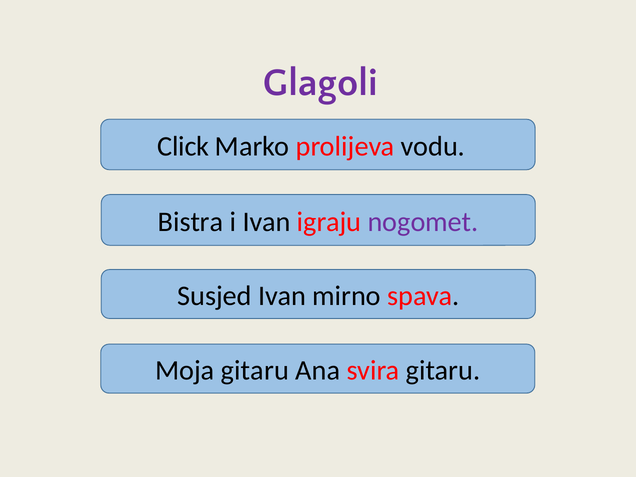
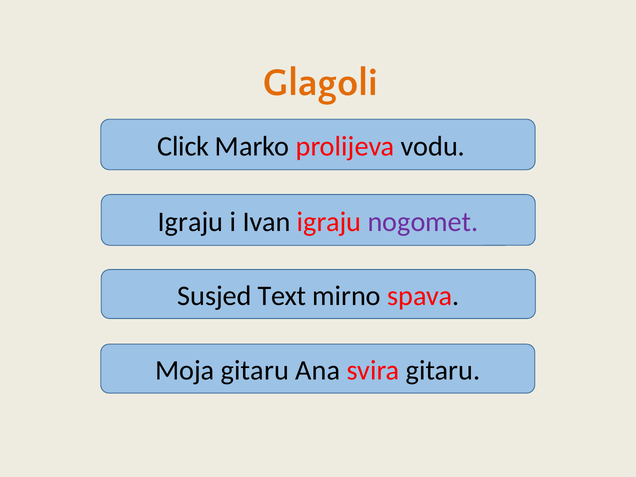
Glagoli colour: purple -> orange
Bistra at (191, 222): Bistra -> Igraju
Susjed Ivan: Ivan -> Text
